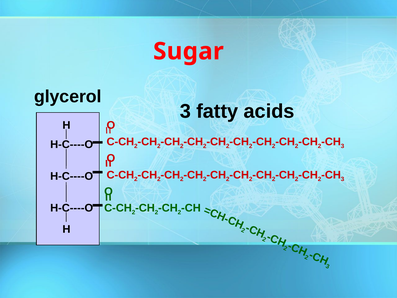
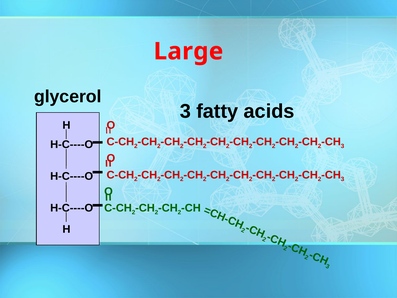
Sugar: Sugar -> Large
